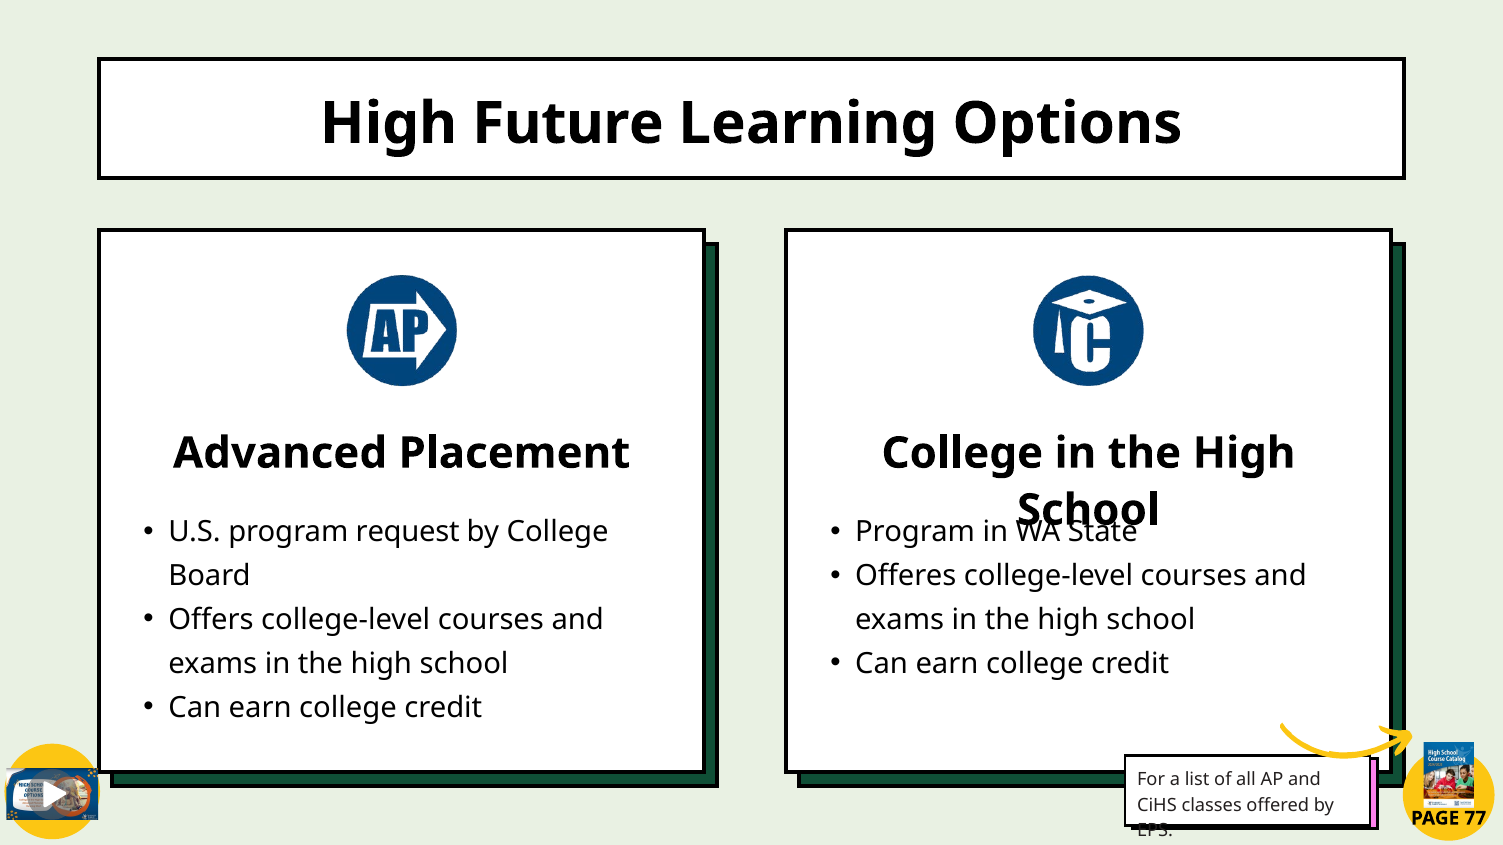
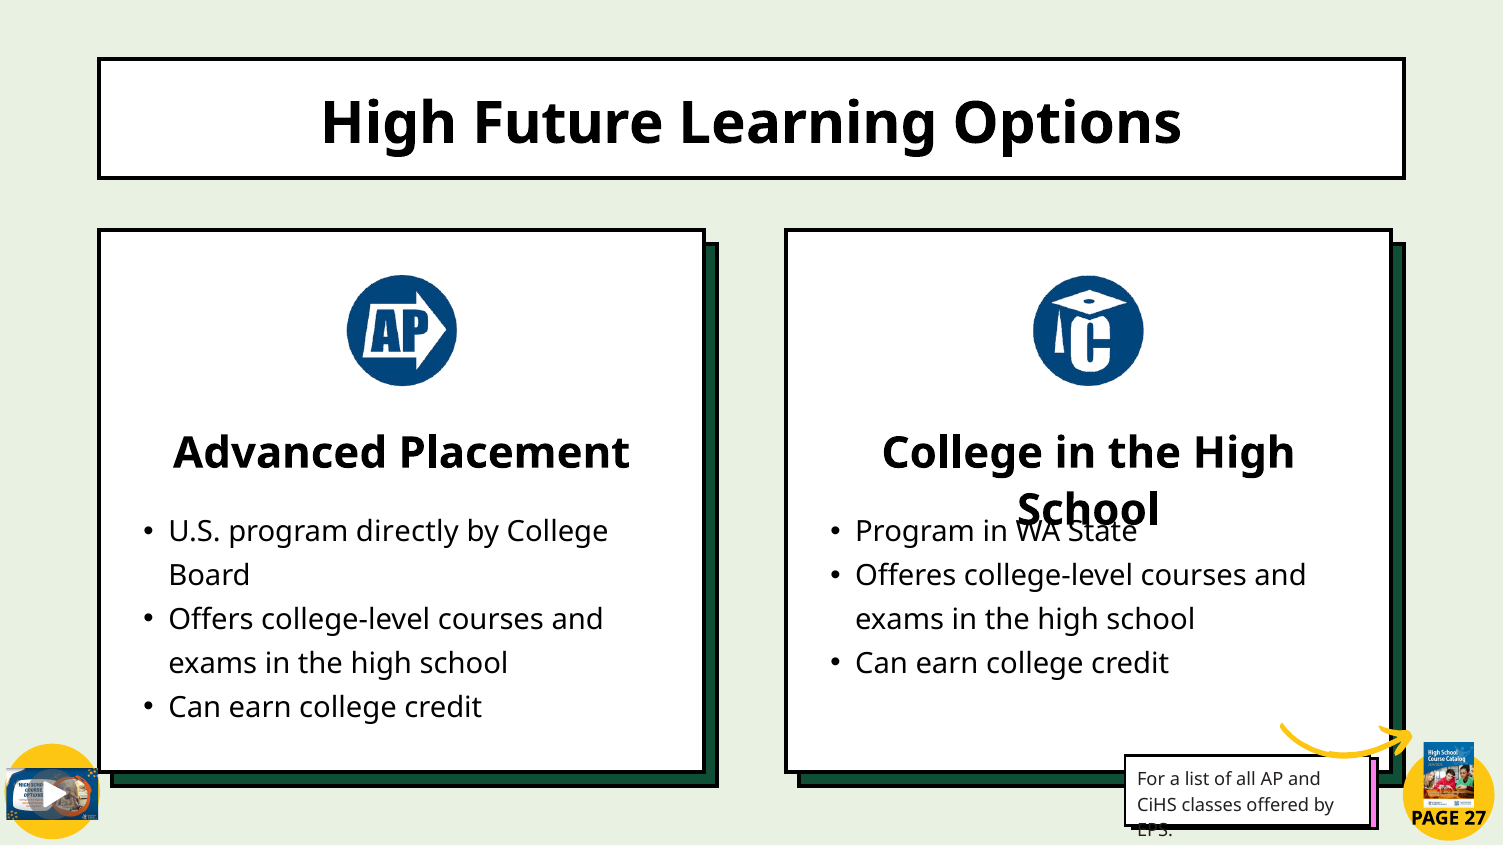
request: request -> directly
77: 77 -> 27
